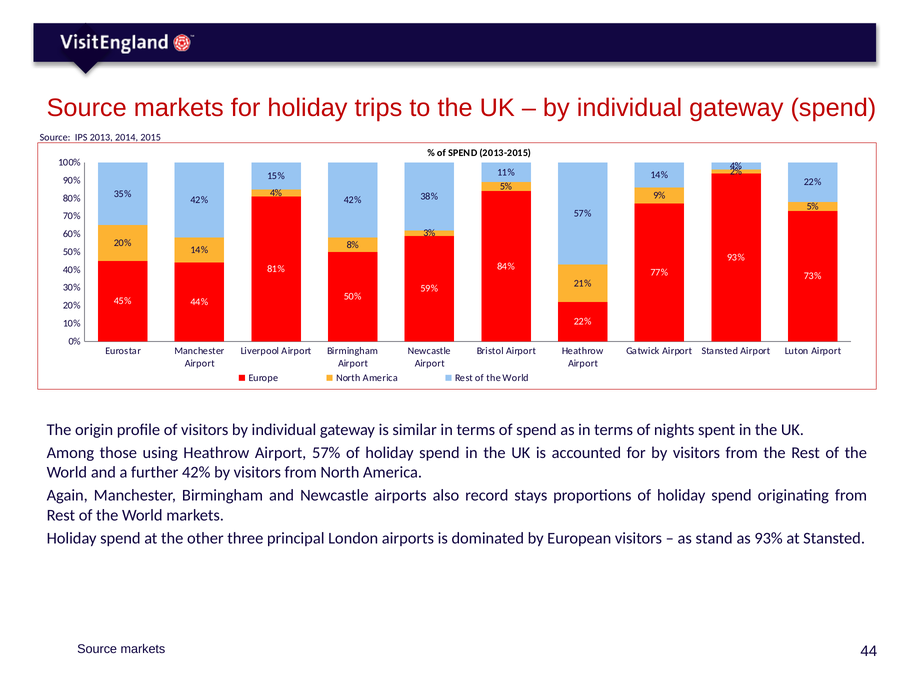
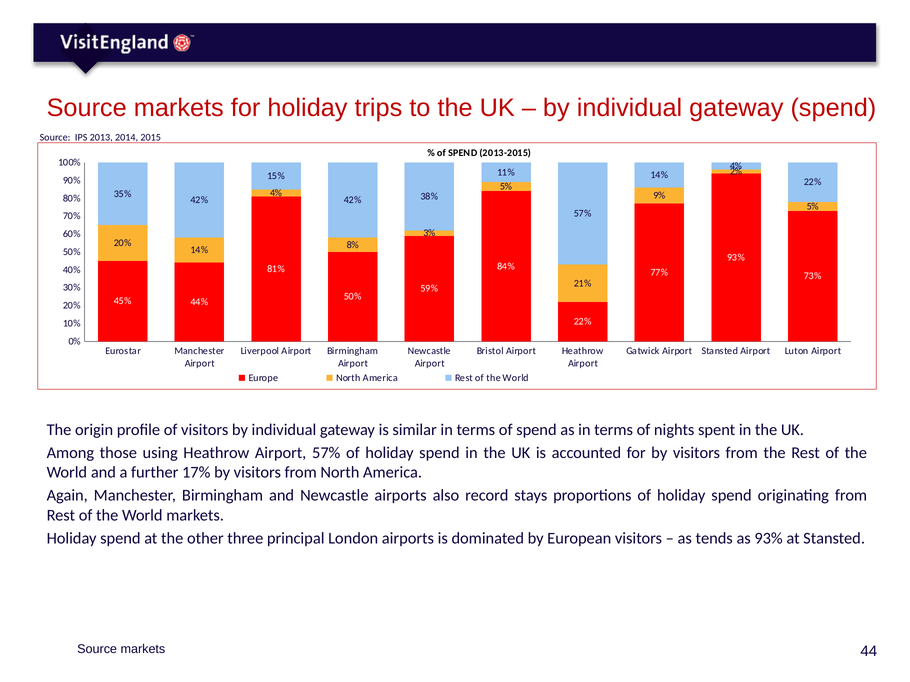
further 42%: 42% -> 17%
stand: stand -> tends
